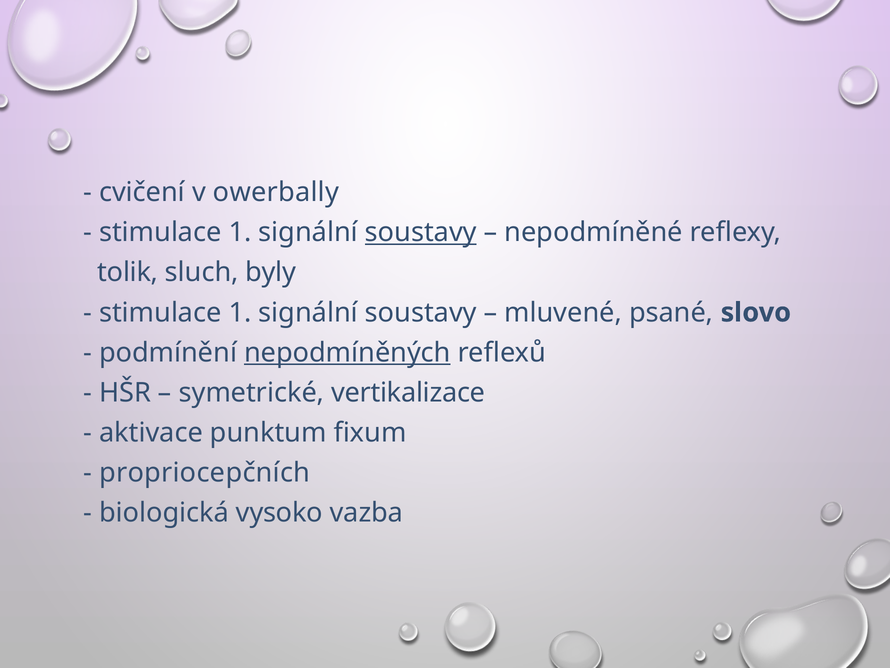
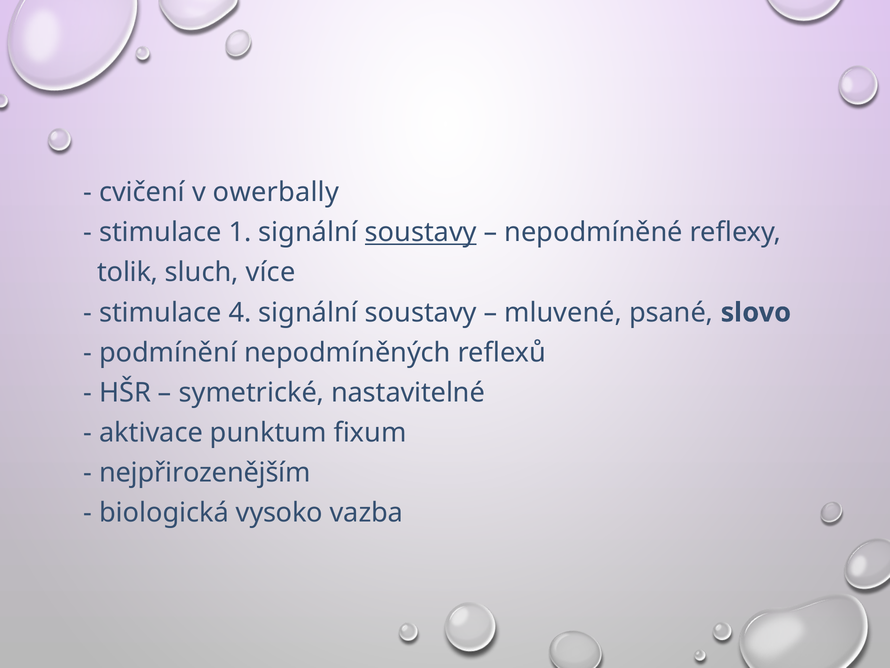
byly: byly -> více
1 at (240, 312): 1 -> 4
nepodmíněných underline: present -> none
vertikalizace: vertikalizace -> nastavitelné
propriocepčních: propriocepčních -> nejpřirozenějším
